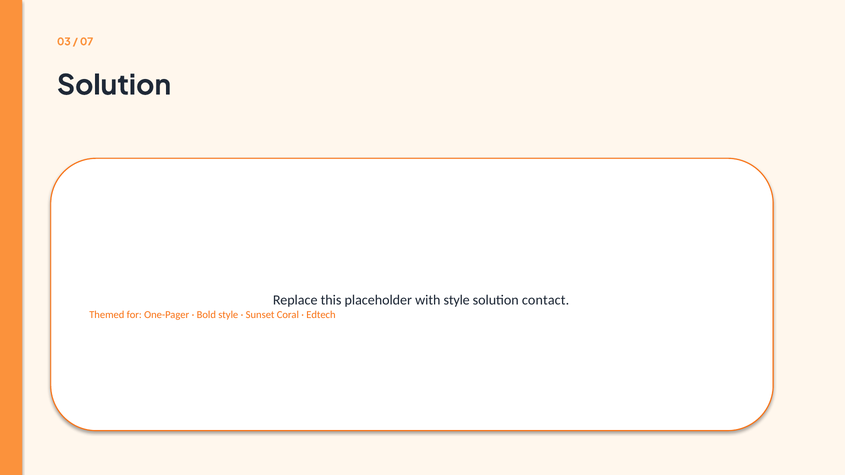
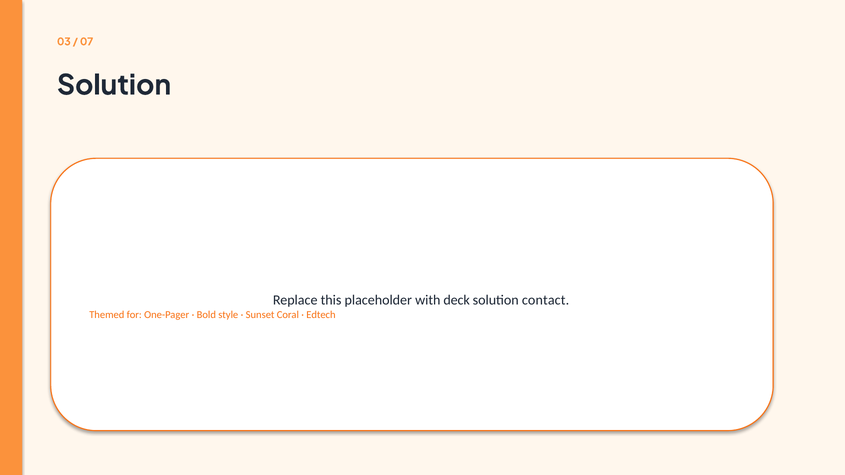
with style: style -> deck
